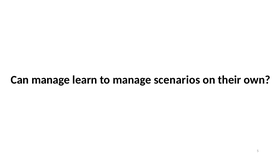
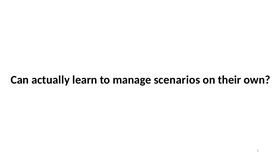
Can manage: manage -> actually
